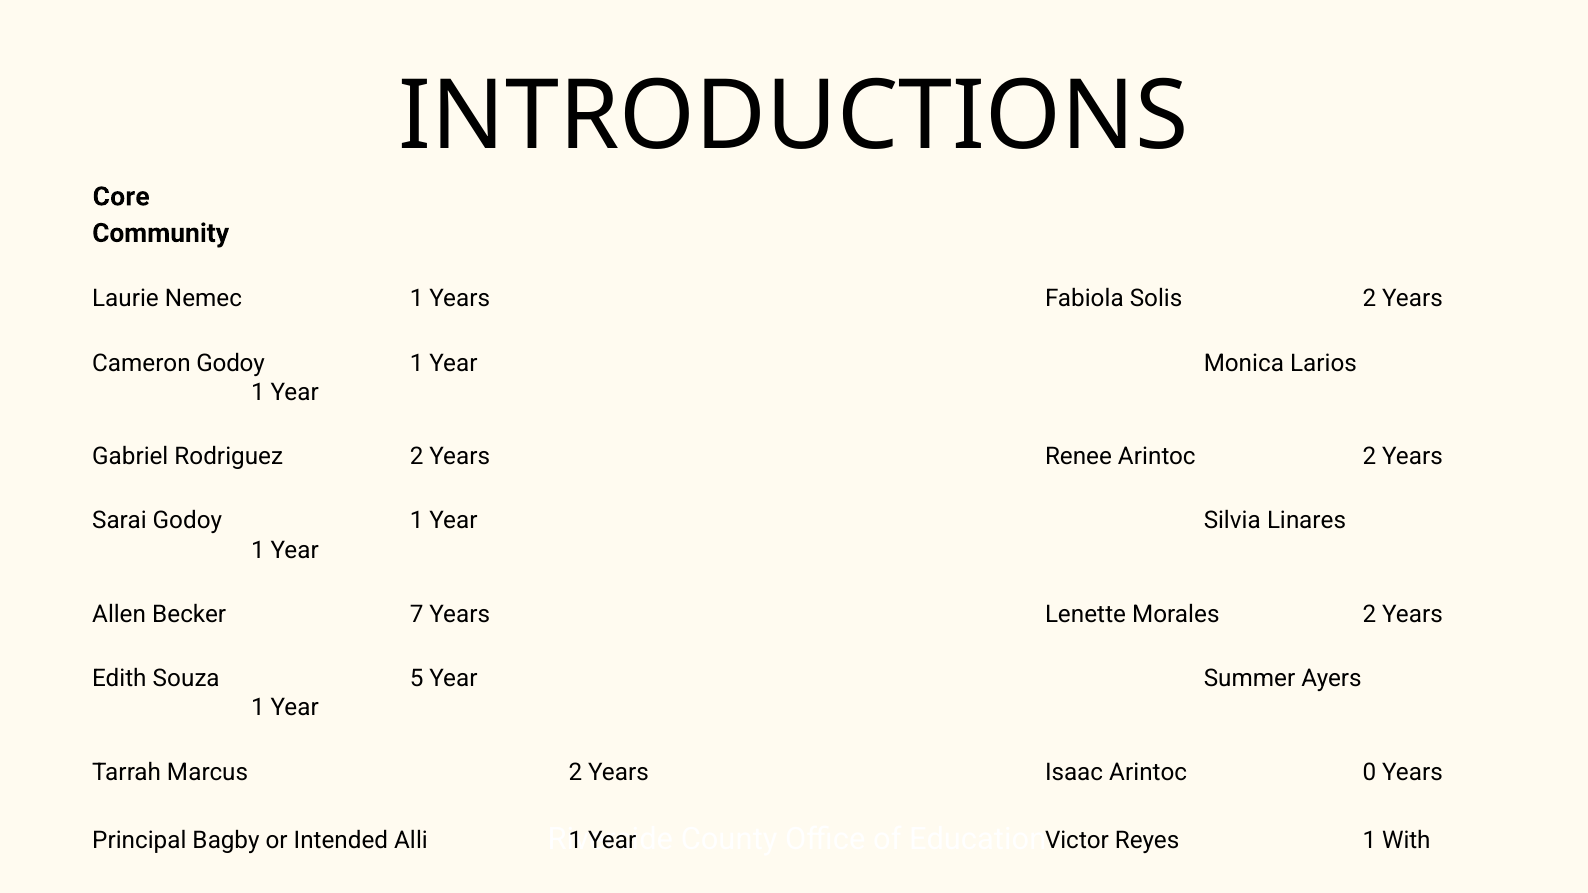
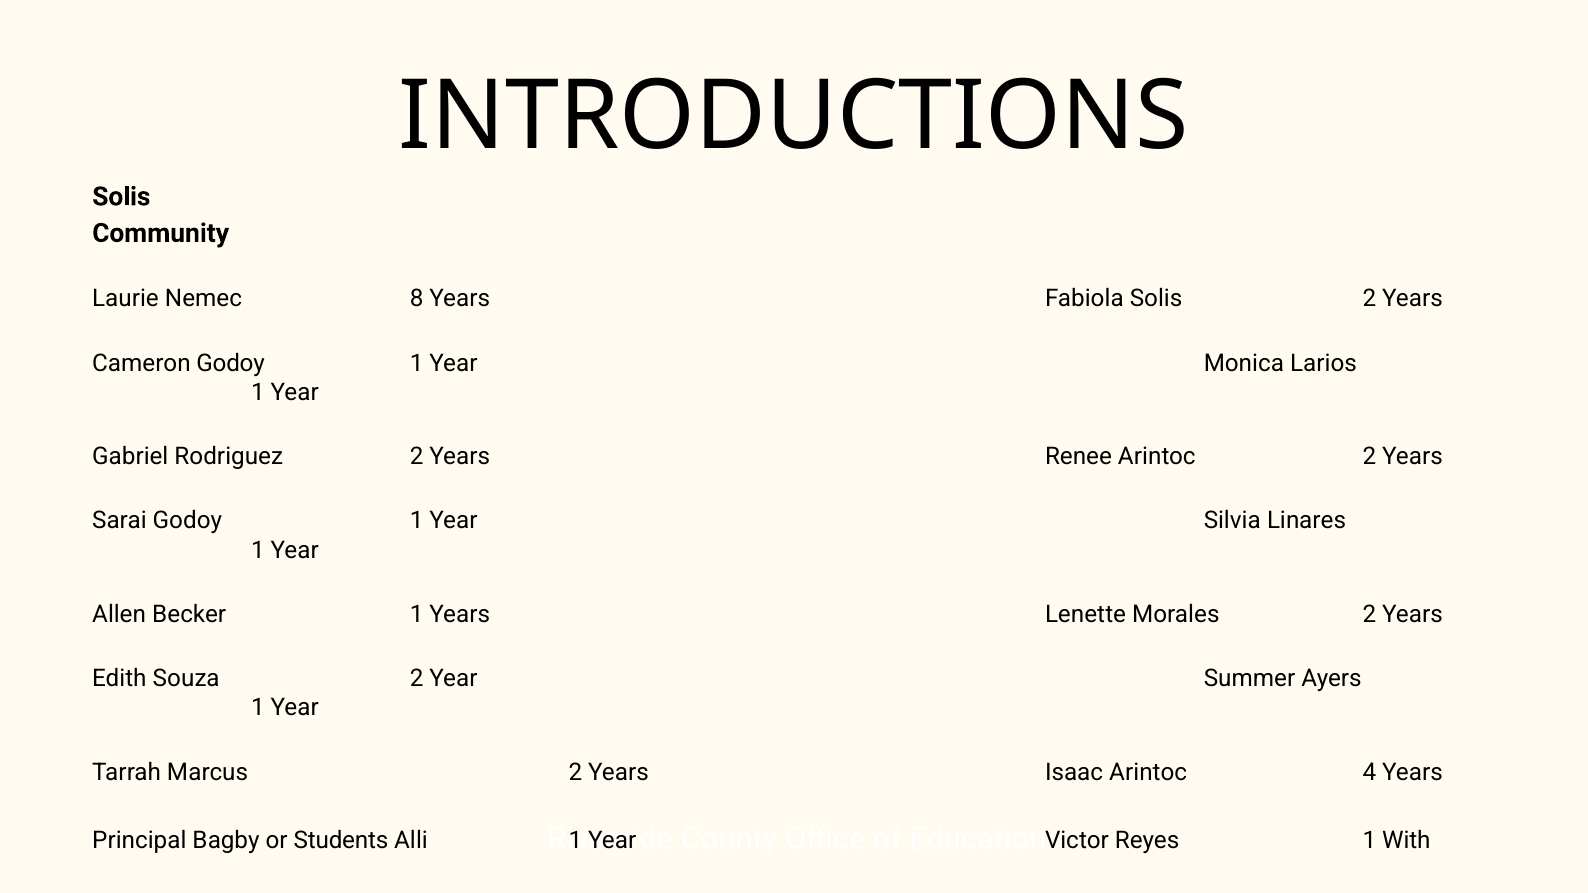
Core at (121, 197): Core -> Solis
Nemec 1: 1 -> 8
Becker 7: 7 -> 1
Souza 5: 5 -> 2
0: 0 -> 4
Intended: Intended -> Students
